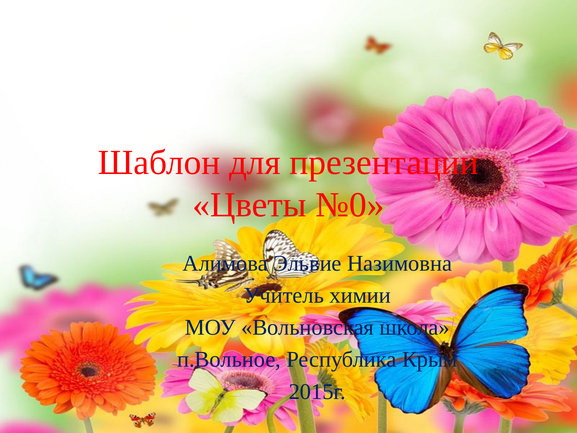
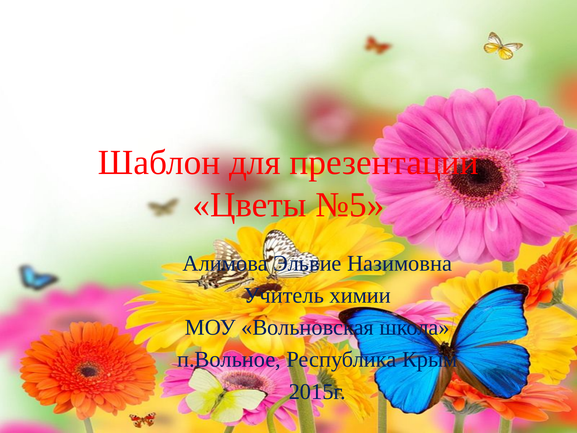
№0: №0 -> №5
